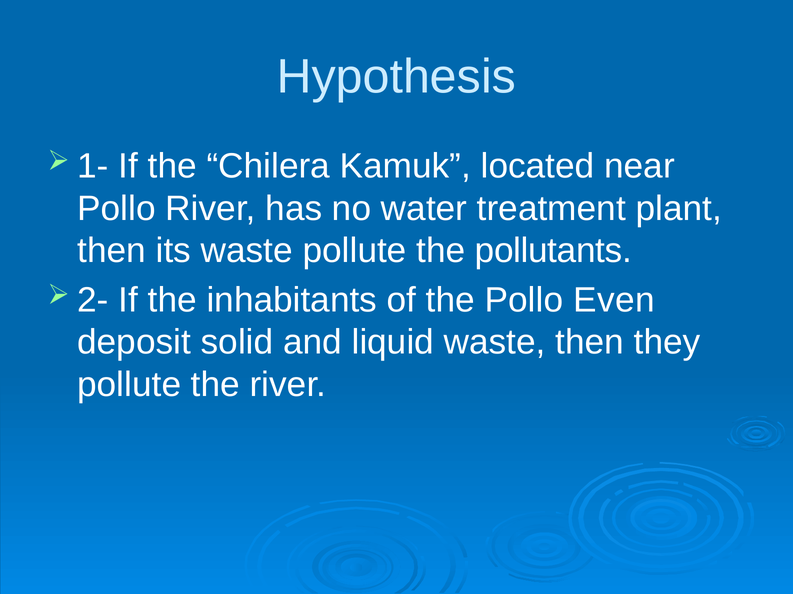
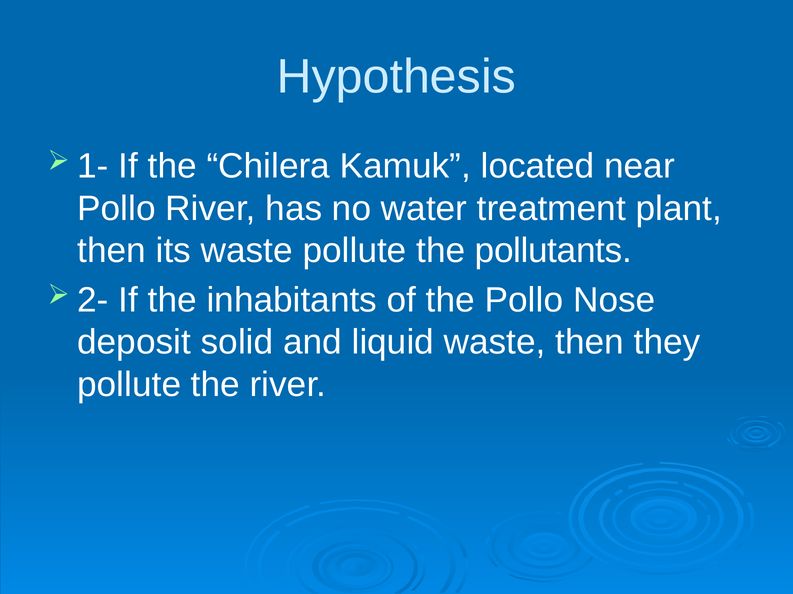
Even: Even -> Nose
